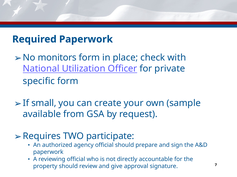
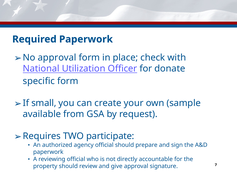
No monitors: monitors -> approval
private: private -> donate
